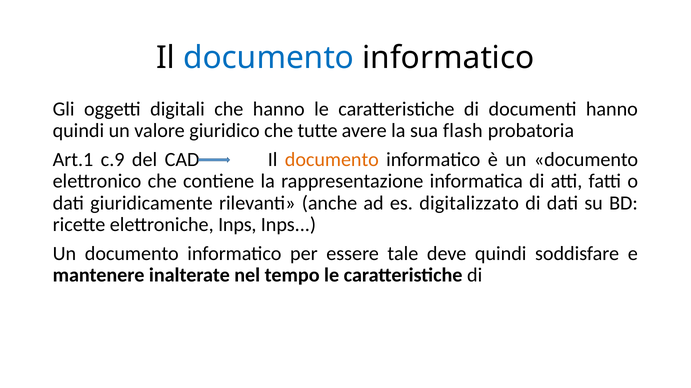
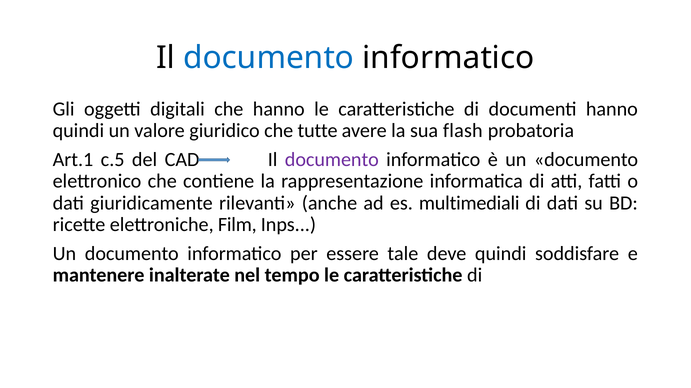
c.9: c.9 -> c.5
documento at (332, 160) colour: orange -> purple
digitalizzato: digitalizzato -> multimediali
elettroniche Inps: Inps -> Film
